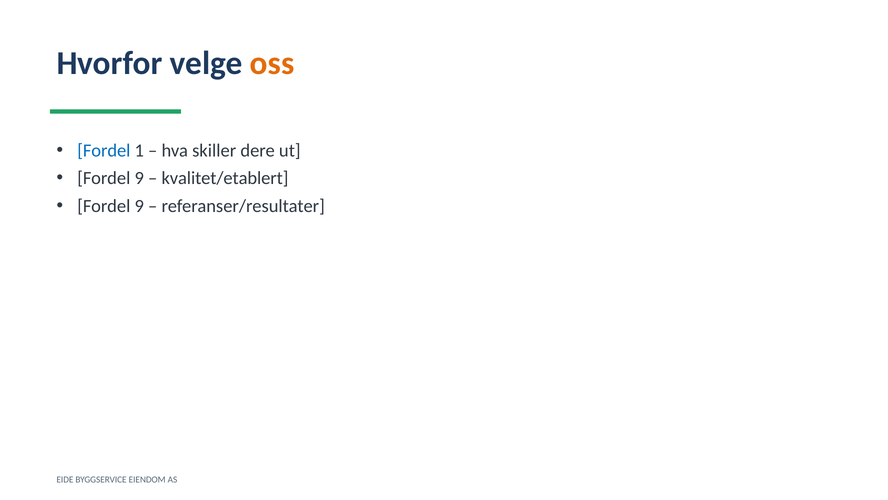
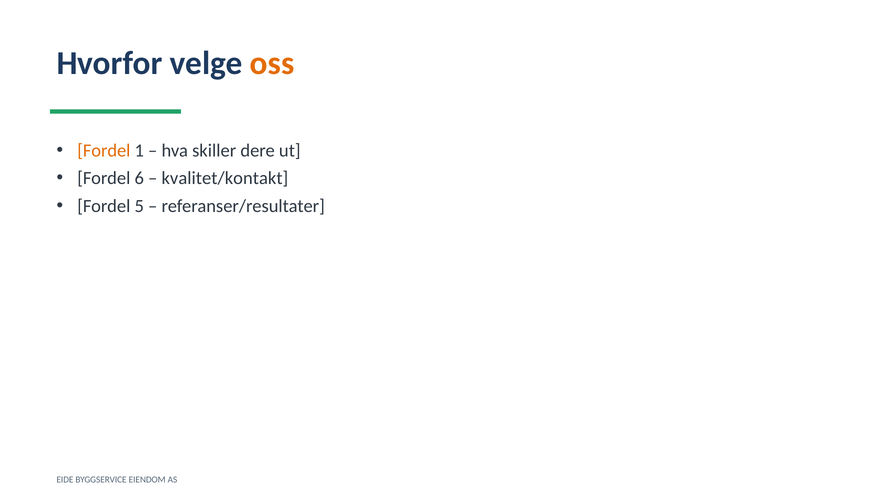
Fordel at (104, 150) colour: blue -> orange
9 at (139, 178): 9 -> 6
kvalitet/etablert: kvalitet/etablert -> kvalitet/kontakt
9 at (139, 206): 9 -> 5
